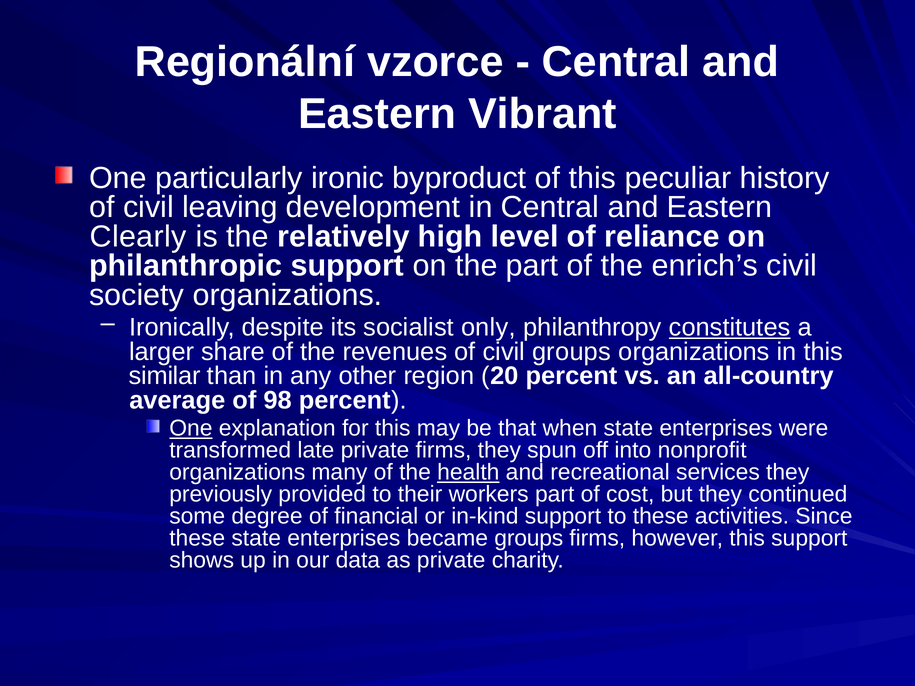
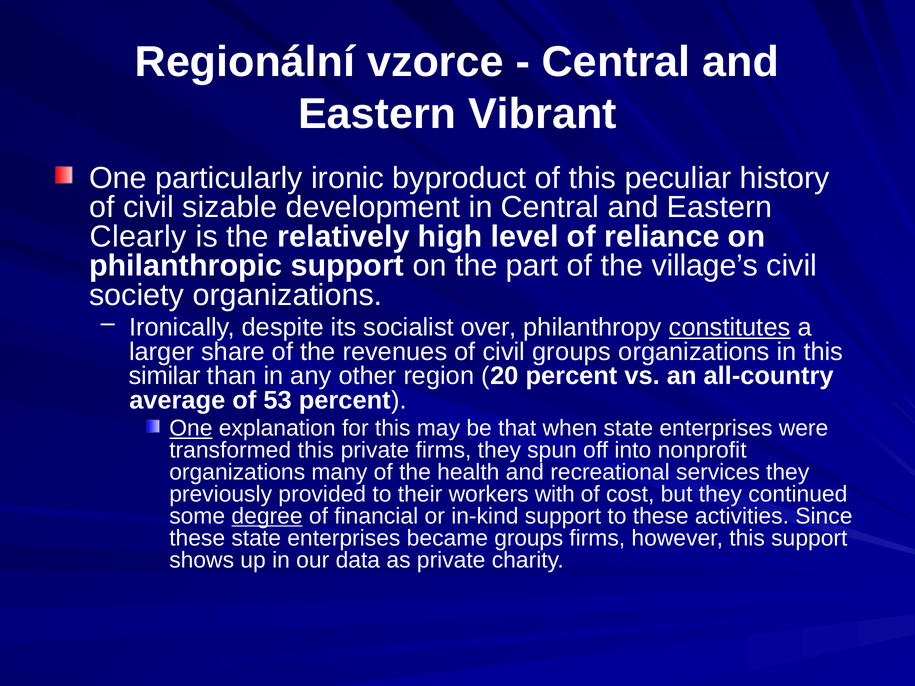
leaving: leaving -> sizable
enrich’s: enrich’s -> village’s
only: only -> over
98: 98 -> 53
transformed late: late -> this
health underline: present -> none
workers part: part -> with
degree underline: none -> present
